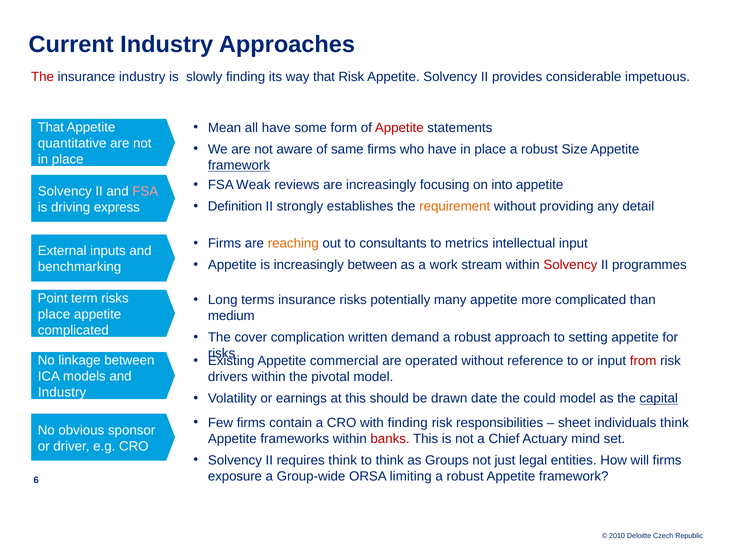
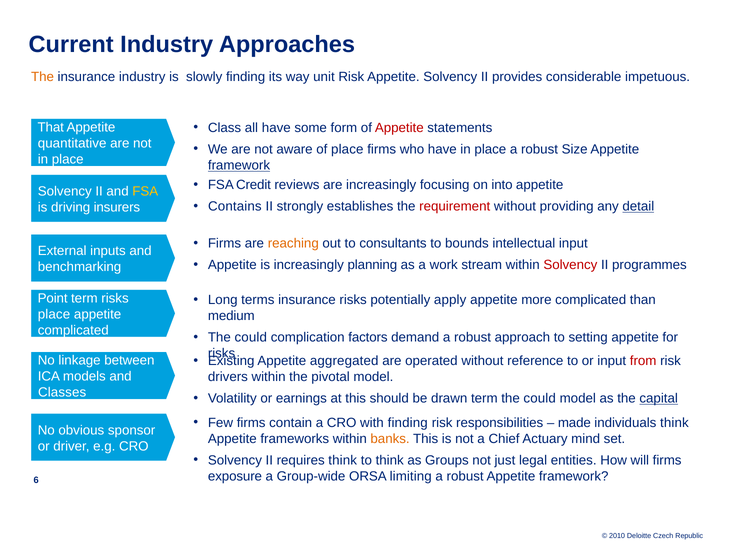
The at (42, 77) colour: red -> orange
way that: that -> unit
Mean: Mean -> Class
of same: same -> place
Weak: Weak -> Credit
FSA at (145, 191) colour: pink -> yellow
Definition: Definition -> Contains
requirement colour: orange -> red
detail underline: none -> present
express: express -> insurers
metrics: metrics -> bounds
increasingly between: between -> planning
many: many -> apply
cover at (251, 338): cover -> could
written: written -> factors
commercial: commercial -> aggregated
Industry at (62, 393): Industry -> Classes
drawn date: date -> term
sheet: sheet -> made
banks colour: red -> orange
